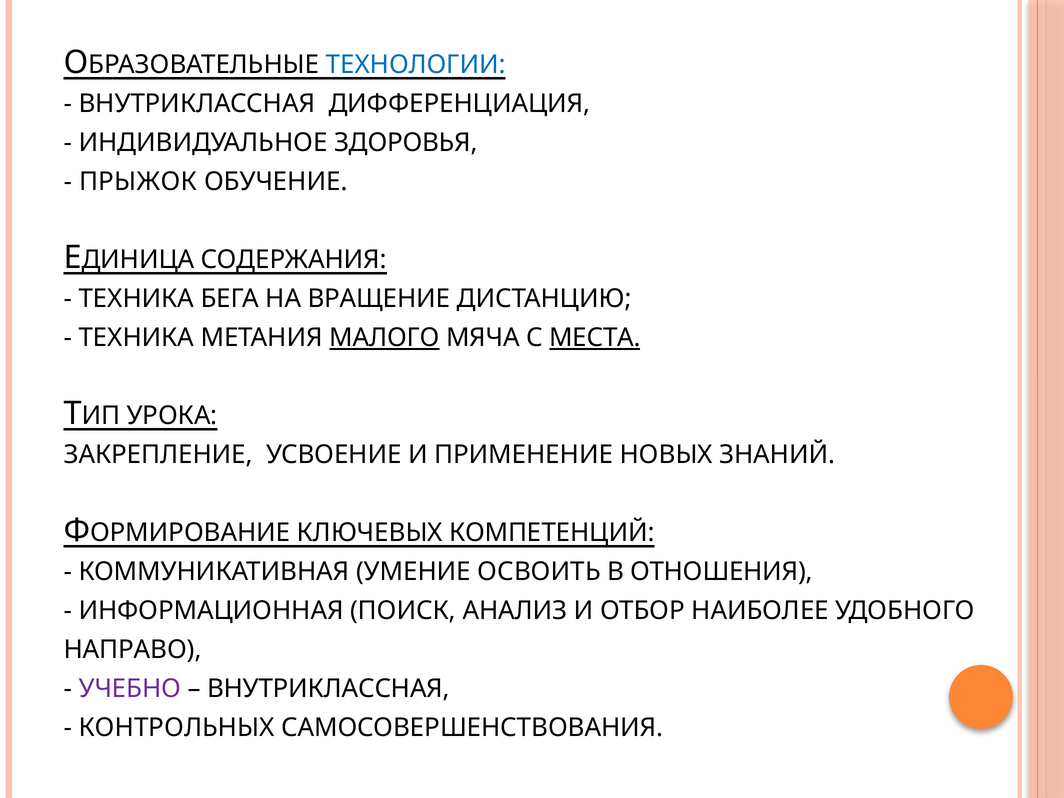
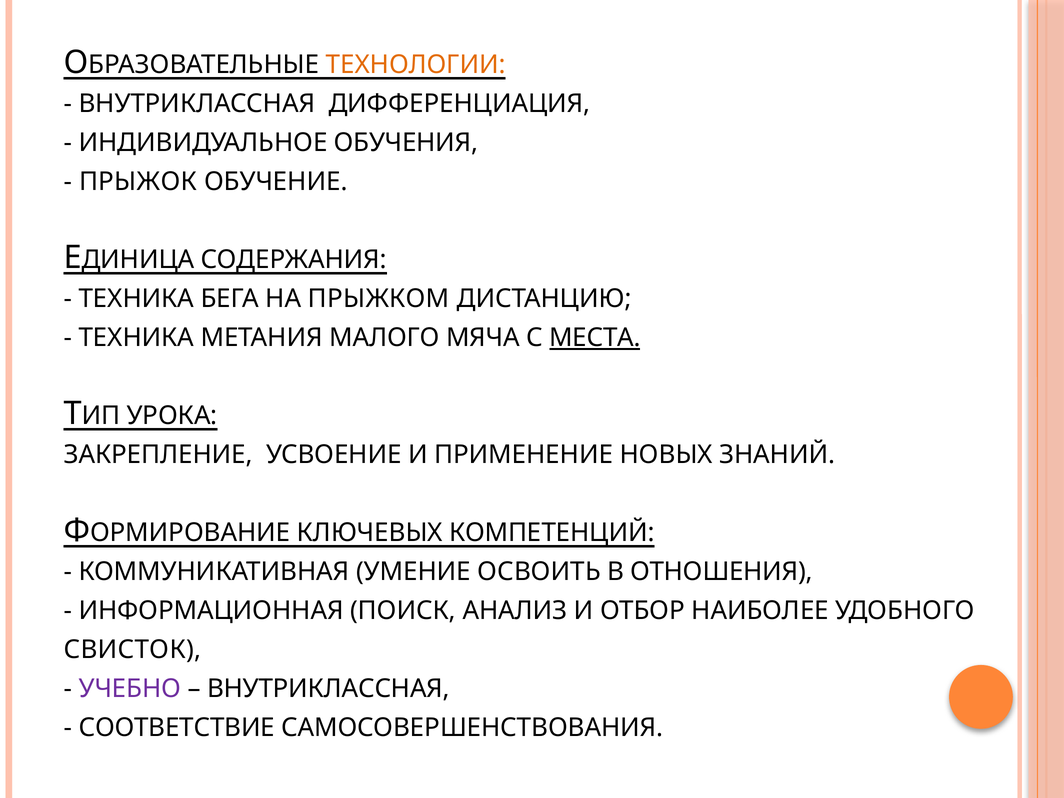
ТЕХНОЛОГИИ colour: blue -> orange
ЗДОРОВЬЯ: ЗДОРОВЬЯ -> ОБУЧЕНИЯ
ВРАЩЕНИЕ: ВРАЩЕНИЕ -> ПРЫЖКОМ
МАЛОГО underline: present -> none
НАПРАВО: НАПРАВО -> СВИСТОК
КОНТРОЛЬНЫХ: КОНТРОЛЬНЫХ -> СООТВЕТСТВИЕ
